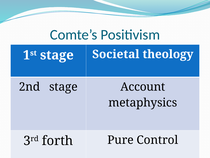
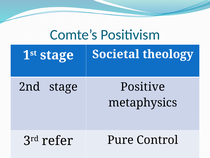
Account: Account -> Positive
forth: forth -> refer
